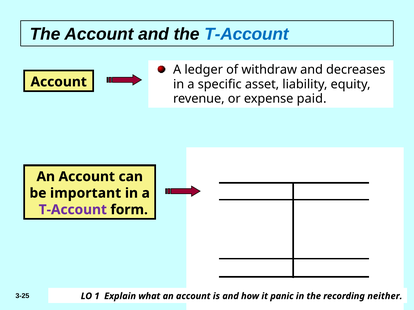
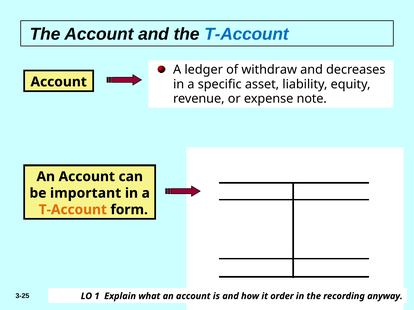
paid: paid -> note
T-Account at (73, 210) colour: purple -> orange
panic: panic -> order
neither: neither -> anyway
